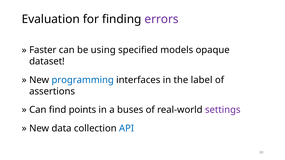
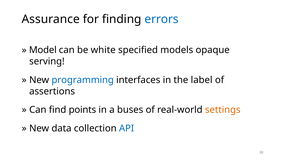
Evaluation: Evaluation -> Assurance
errors colour: purple -> blue
Faster: Faster -> Model
using: using -> white
dataset: dataset -> serving
settings colour: purple -> orange
